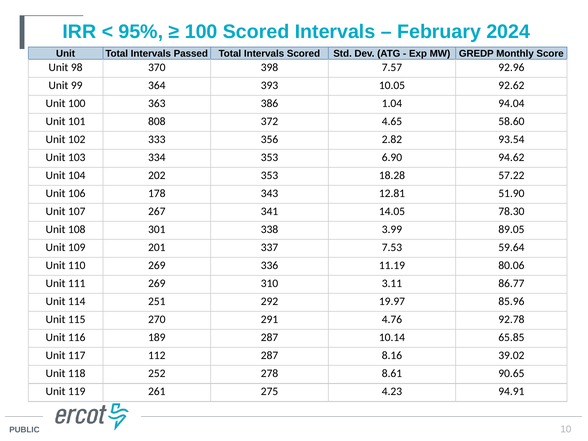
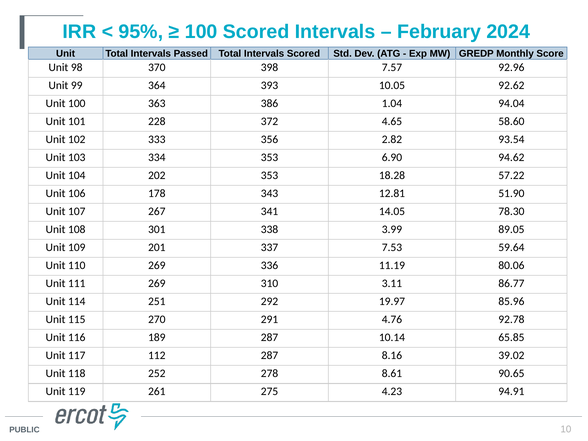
808: 808 -> 228
